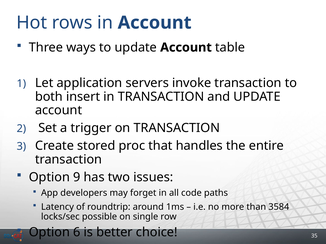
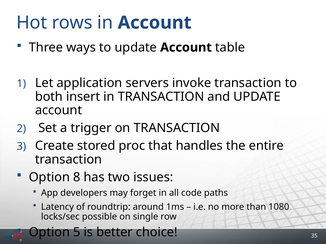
9: 9 -> 8
3584: 3584 -> 1080
6: 6 -> 5
